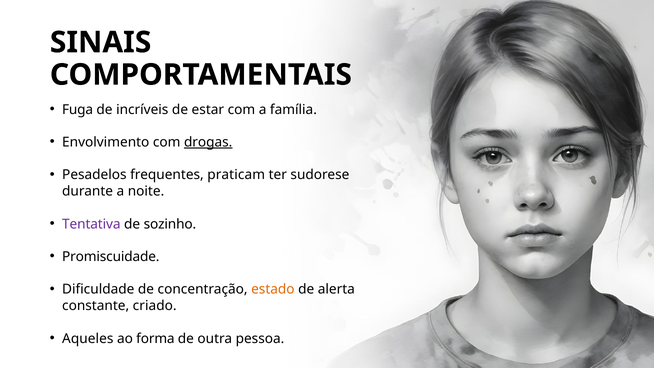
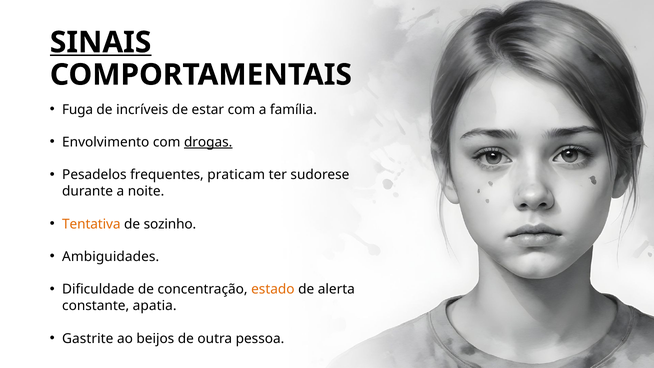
SINAIS underline: none -> present
Tentativa colour: purple -> orange
Promiscuidade: Promiscuidade -> Ambiguidades
criado: criado -> apatia
Aqueles: Aqueles -> Gastrite
forma: forma -> beijos
